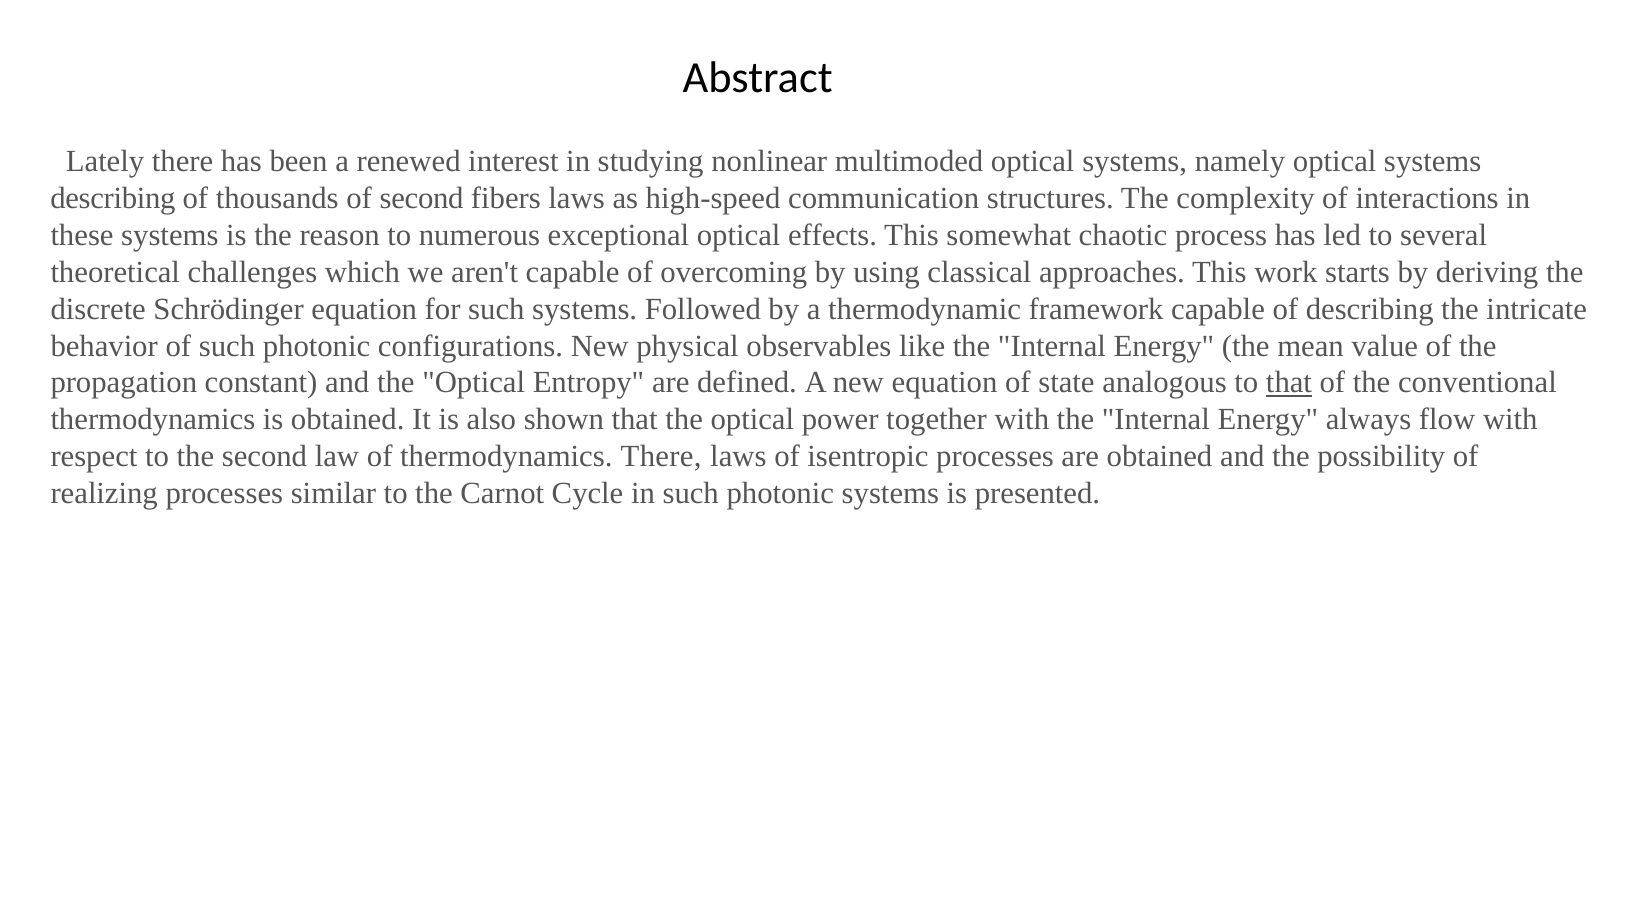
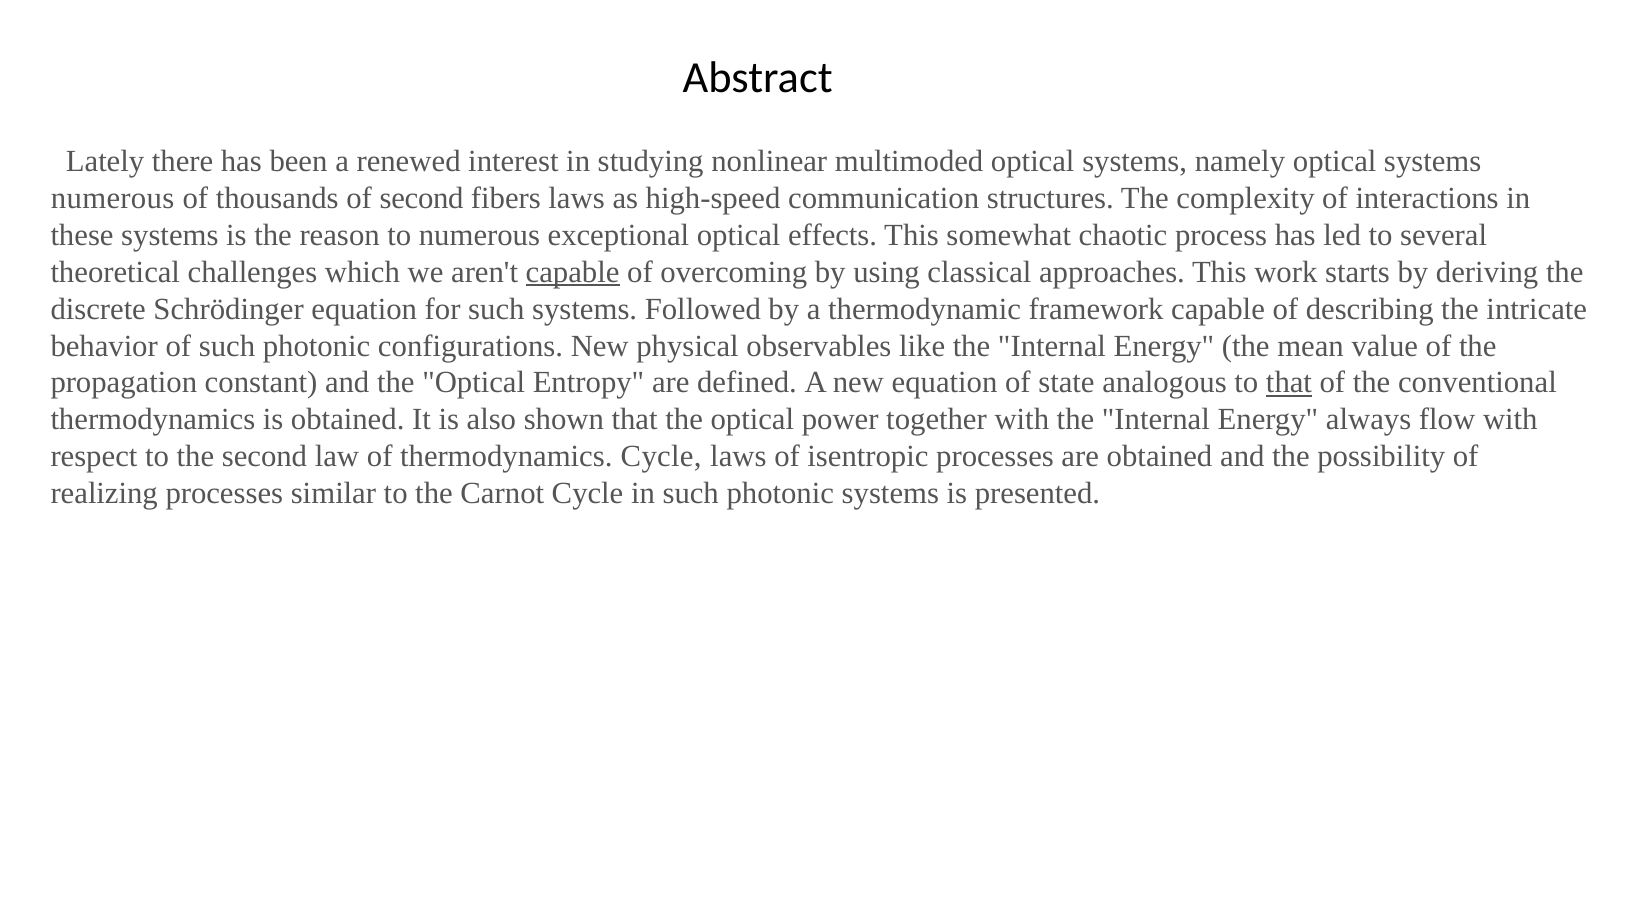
describing at (113, 198): describing -> numerous
capable at (573, 272) underline: none -> present
thermodynamics There: There -> Cycle
